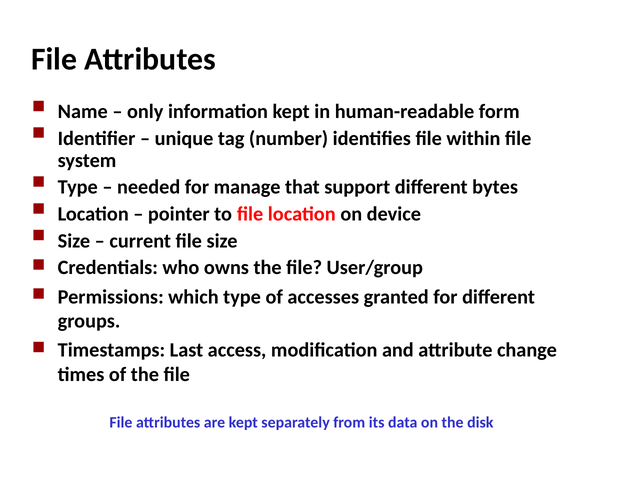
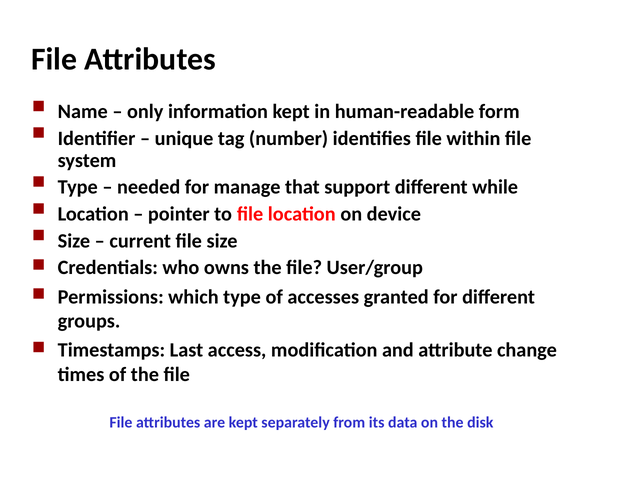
bytes: bytes -> while
